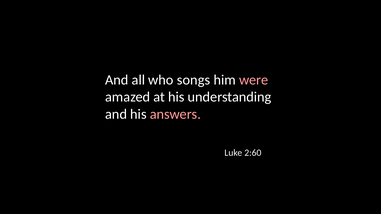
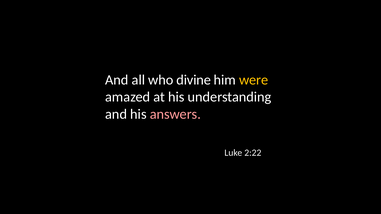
songs: songs -> divine
were colour: pink -> yellow
2:60: 2:60 -> 2:22
